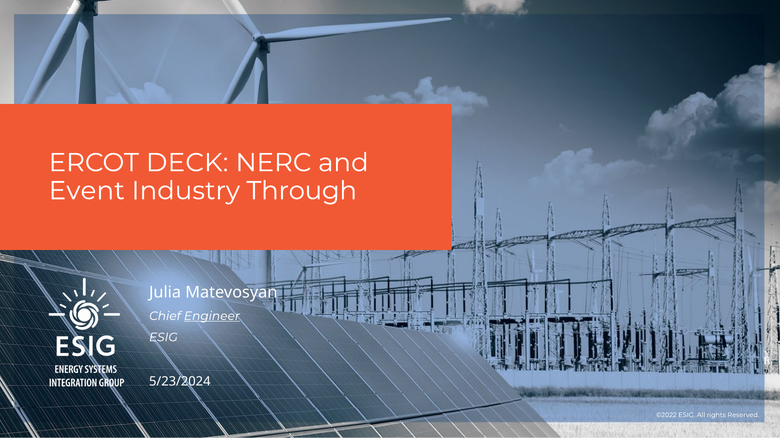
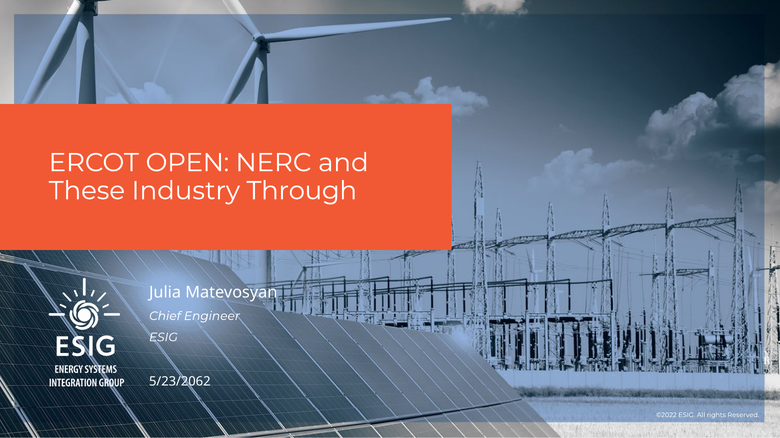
DECK: DECK -> OPEN
Event: Event -> These
Engineer underline: present -> none
5/23/2024: 5/23/2024 -> 5/23/2062
